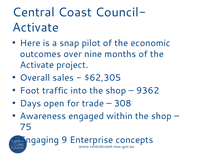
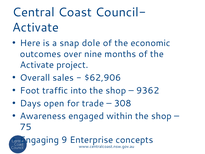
pilot: pilot -> dole
$62,305: $62,305 -> $62,906
